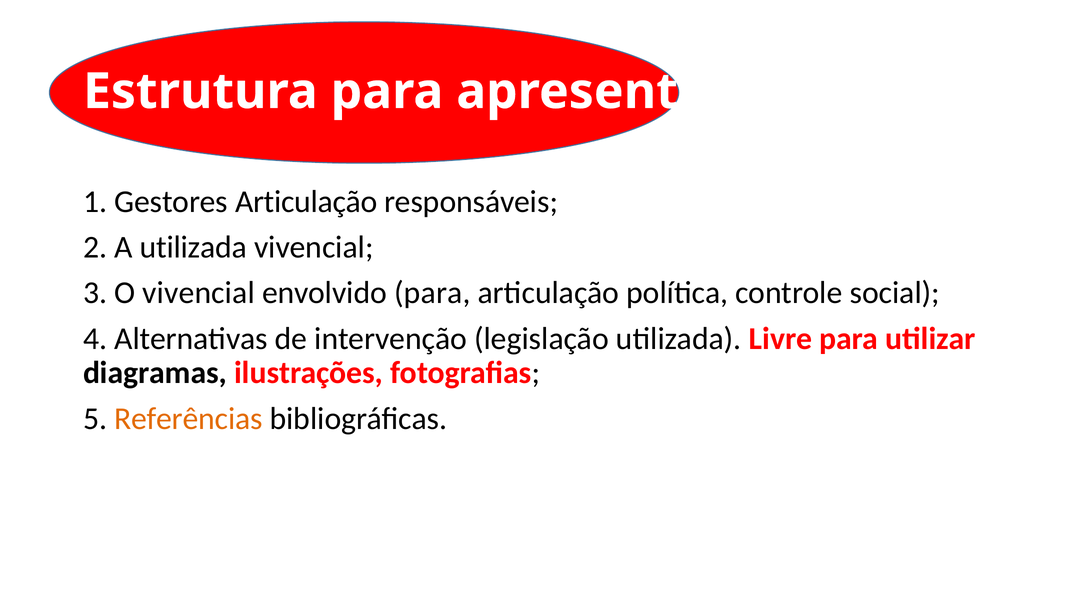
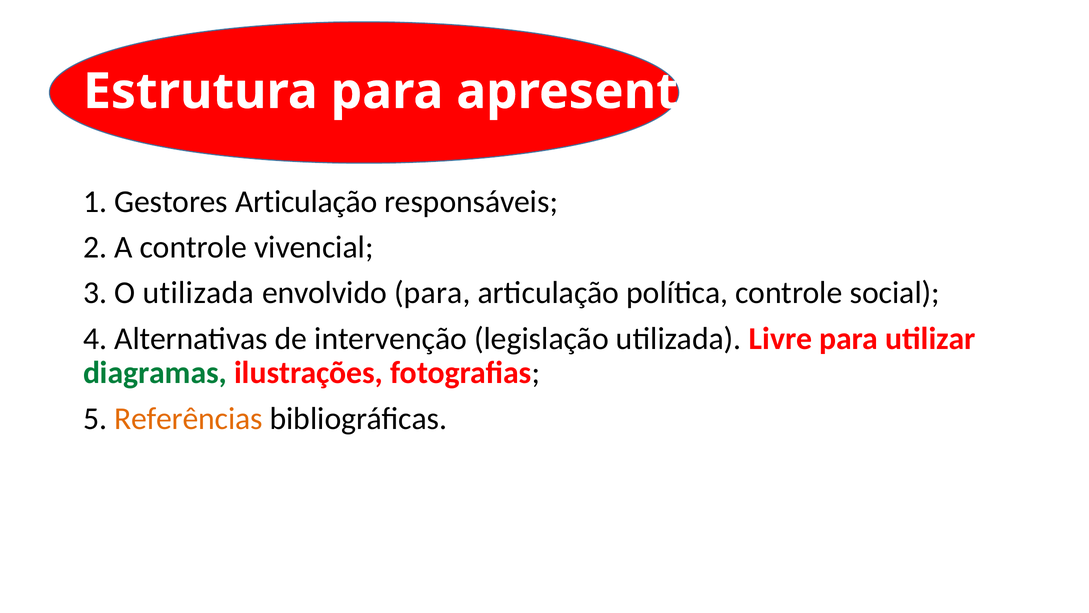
A utilizada: utilizada -> controle
O vivencial: vivencial -> utilizada
diagramas colour: black -> green
